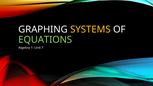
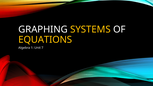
EQUATIONS colour: light green -> yellow
